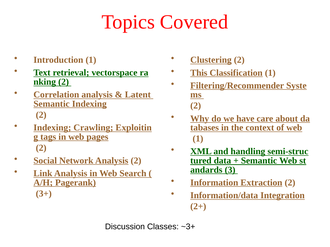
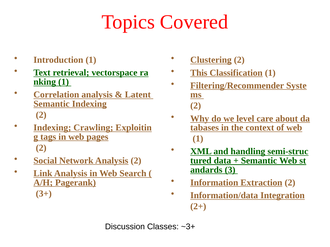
2 at (64, 82): 2 -> 1
have: have -> level
